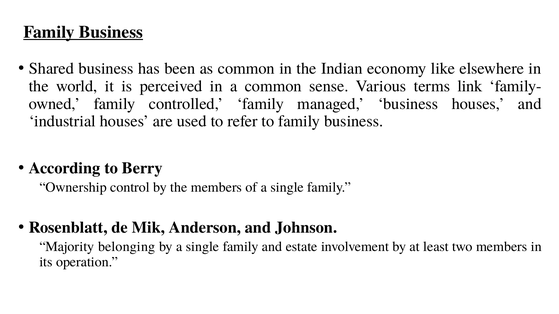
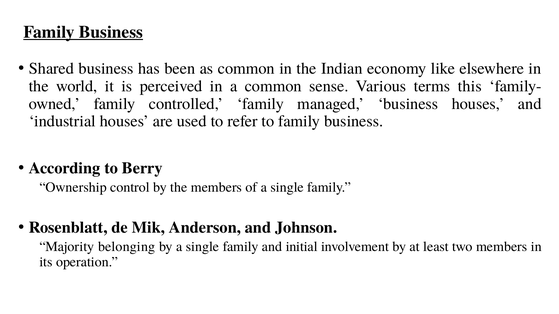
link: link -> this
estate: estate -> initial
